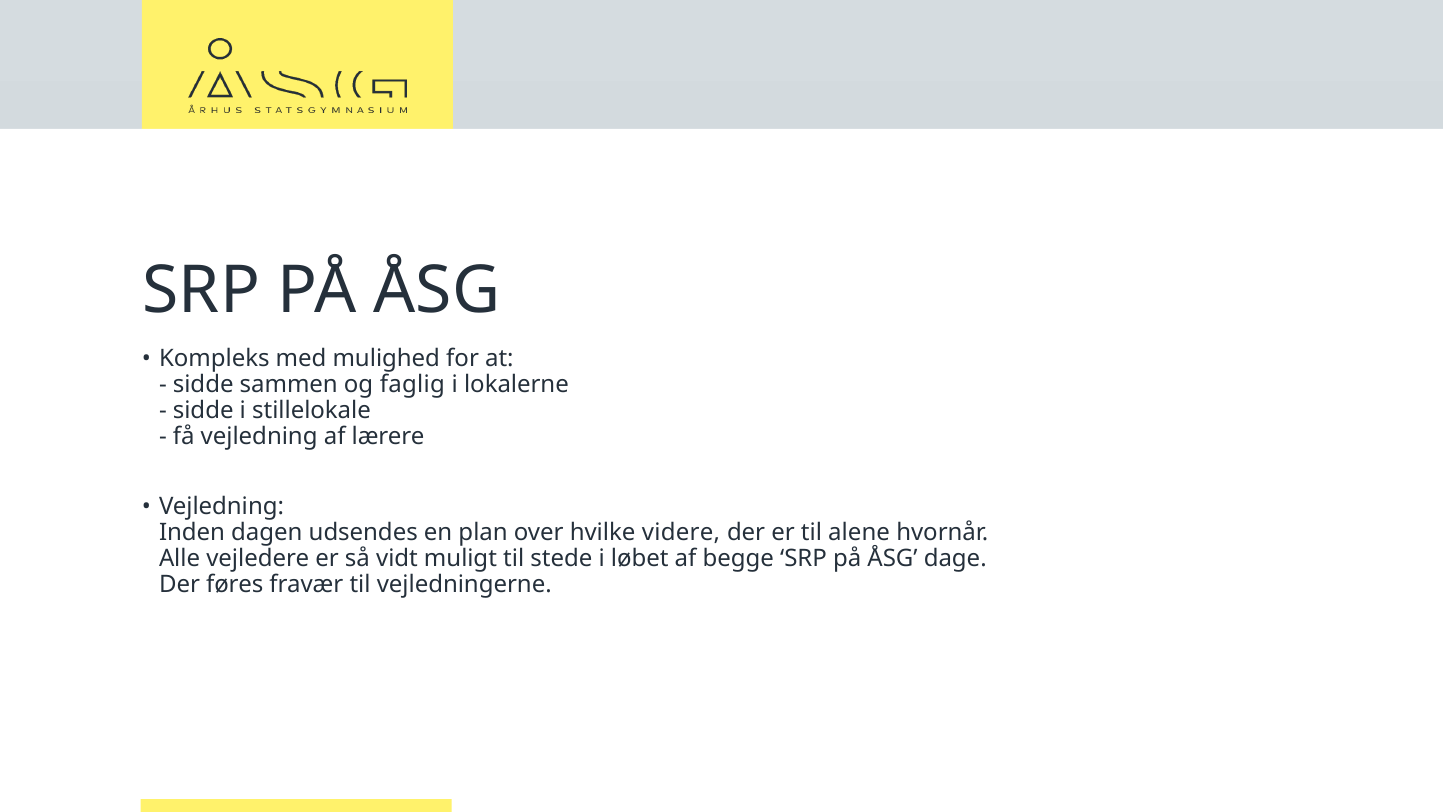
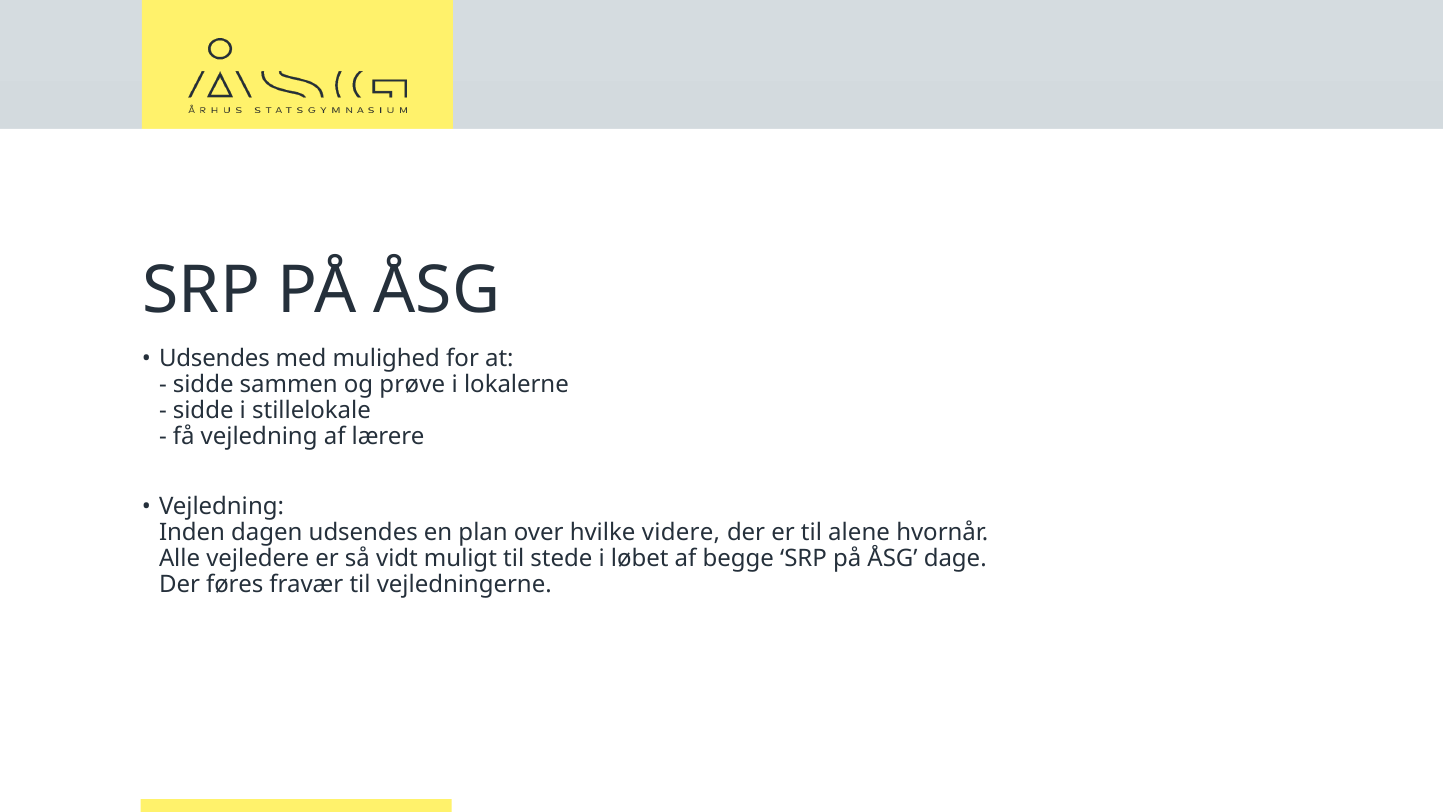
Kompleks at (214, 359): Kompleks -> Udsendes
faglig: faglig -> prøve
